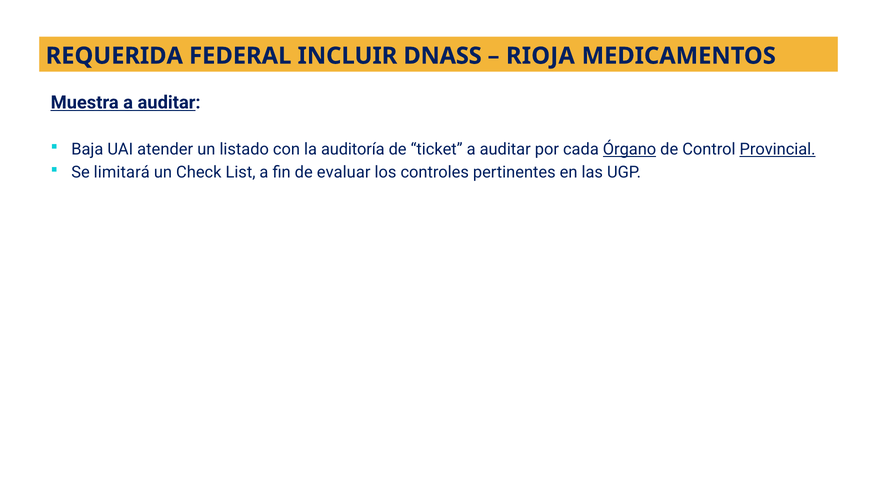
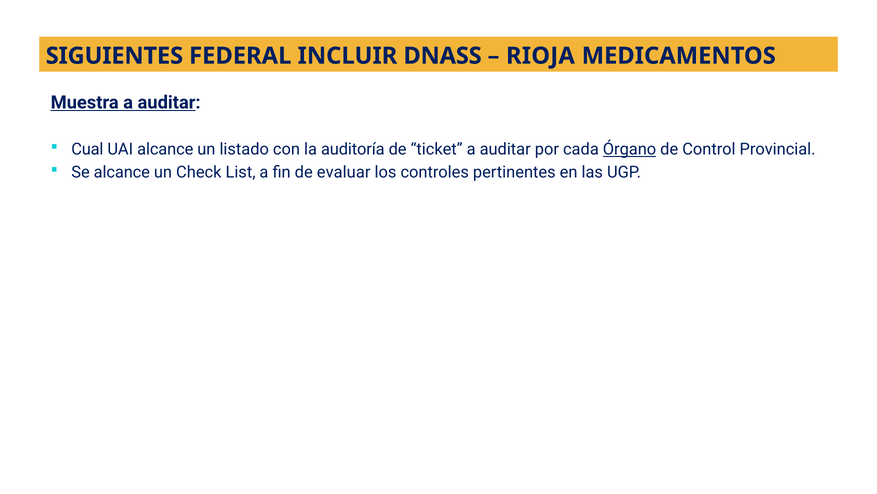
REQUERIDA: REQUERIDA -> SIGUIENTES
Baja: Baja -> Cual
UAI atender: atender -> alcance
Provincial underline: present -> none
Se limitará: limitará -> alcance
